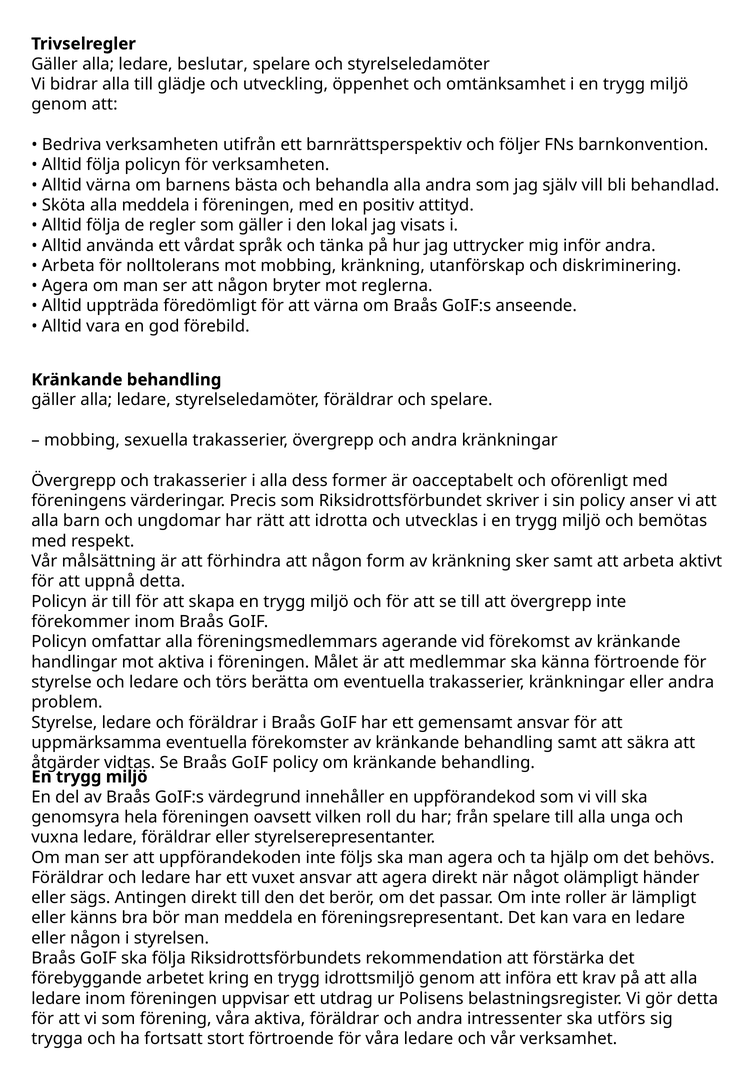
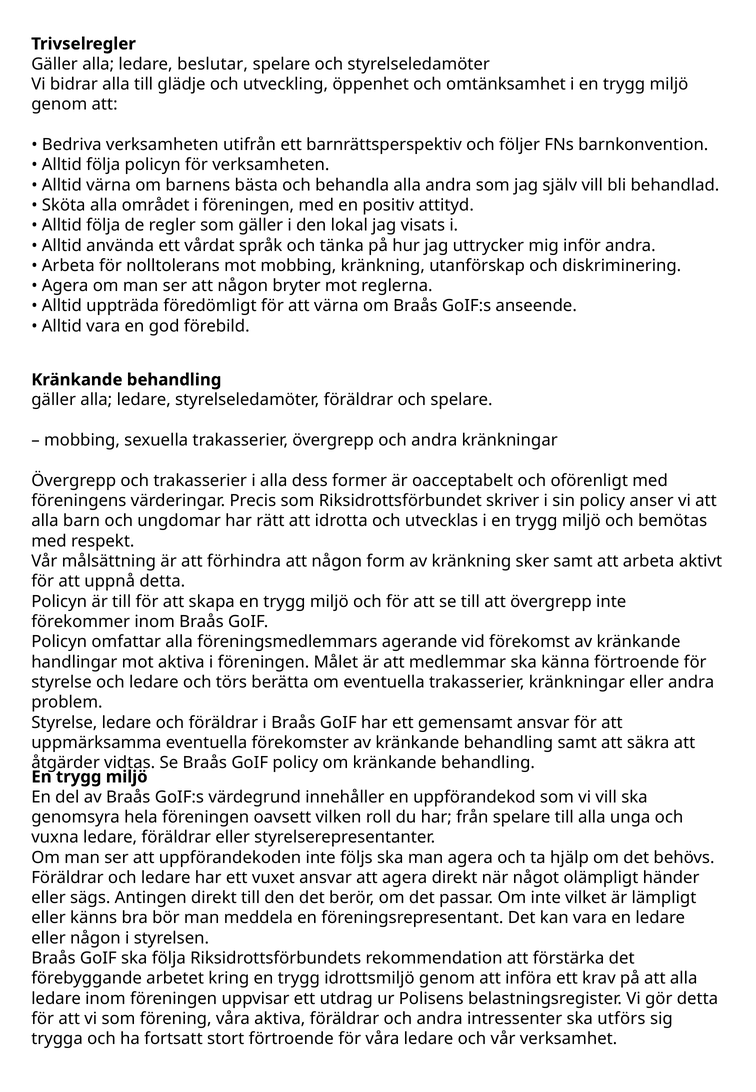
alla meddela: meddela -> området
roller: roller -> vilket
